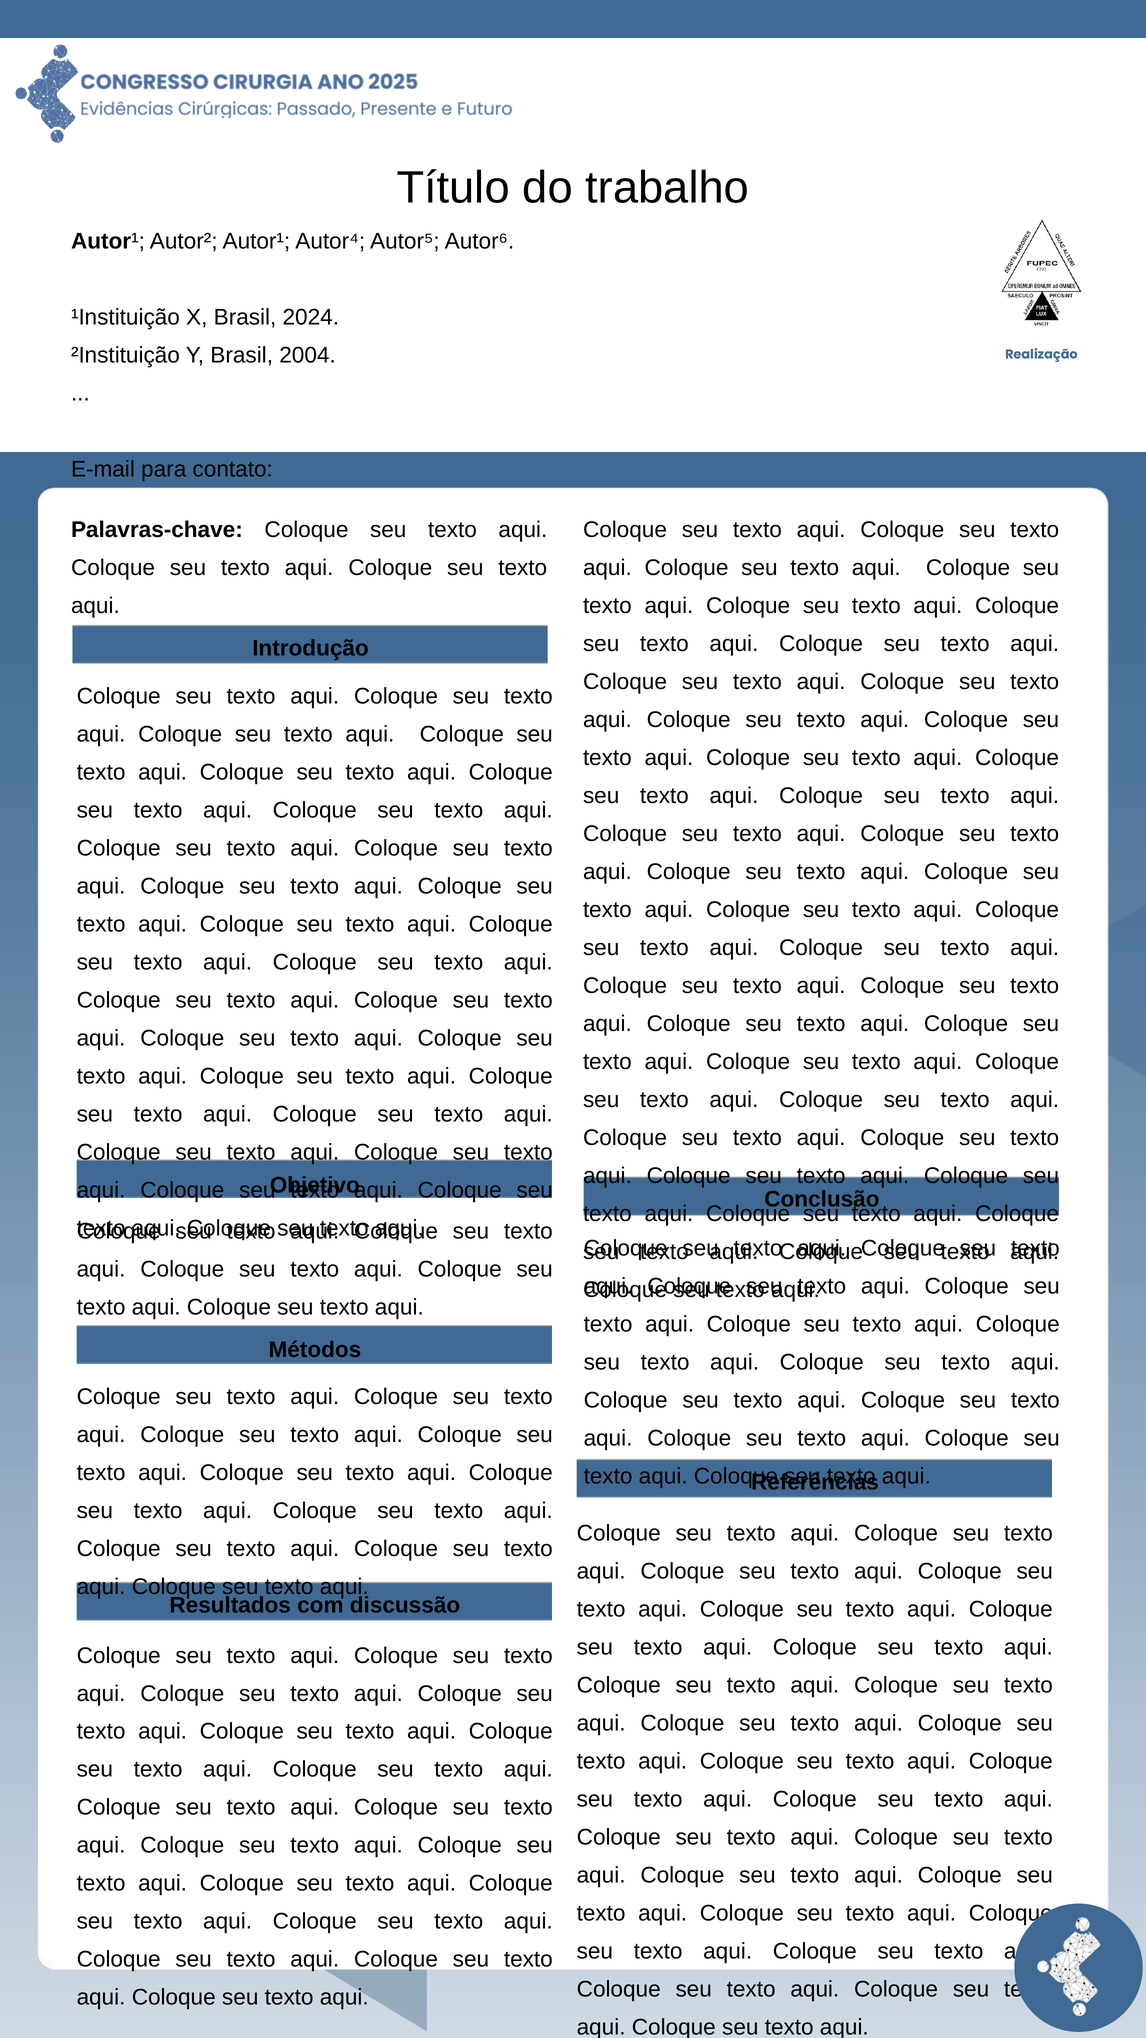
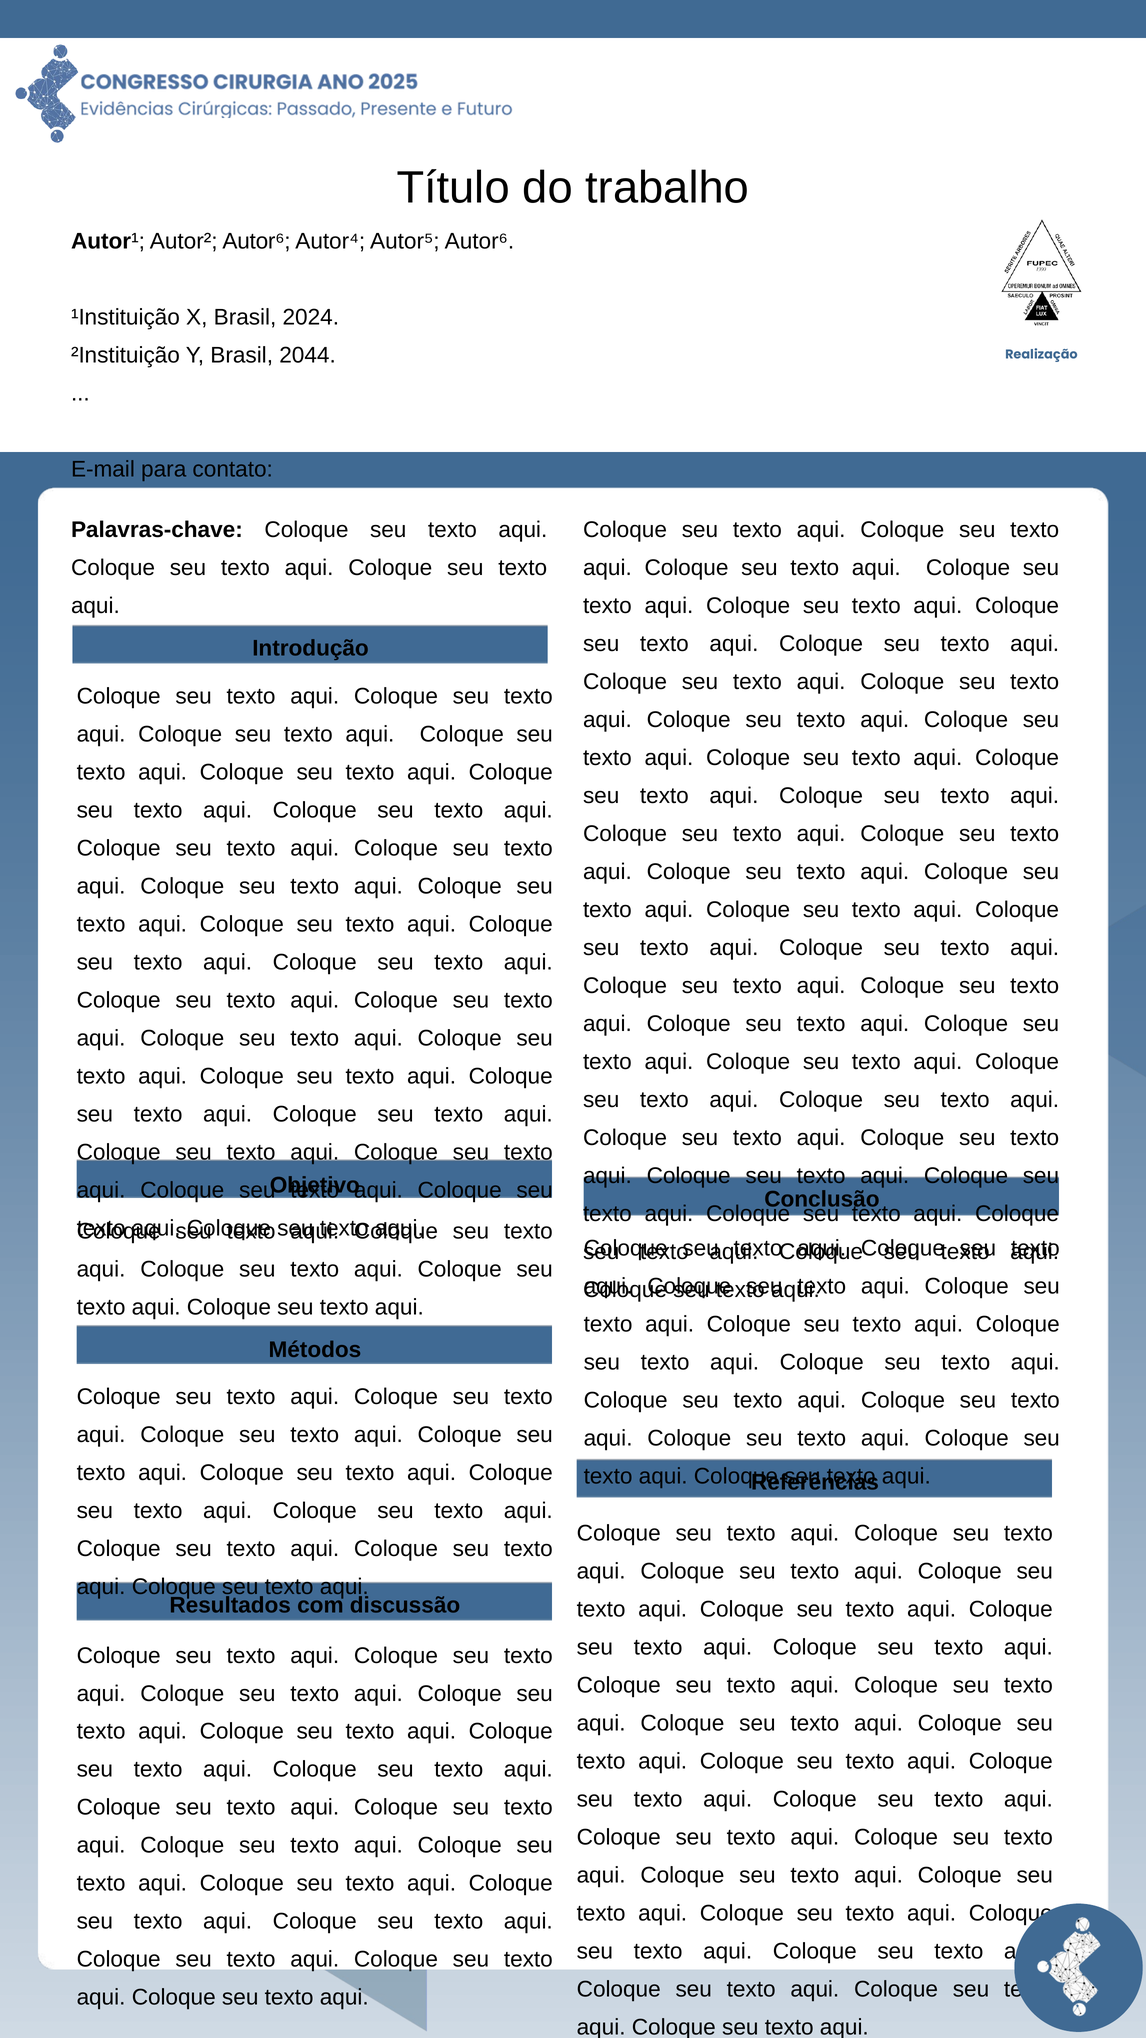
Autor² Autor¹: Autor¹ -> Autor⁶
2004: 2004 -> 2044
